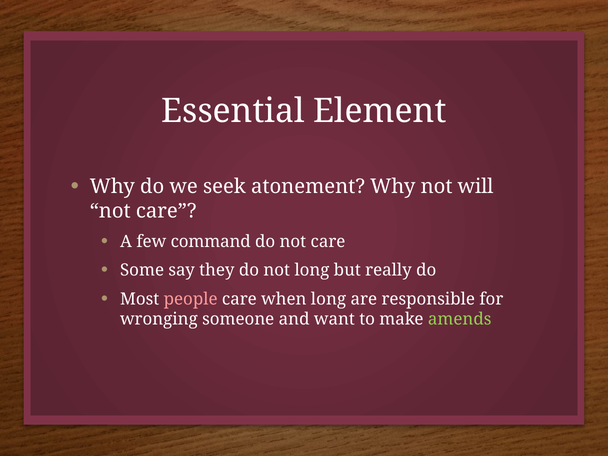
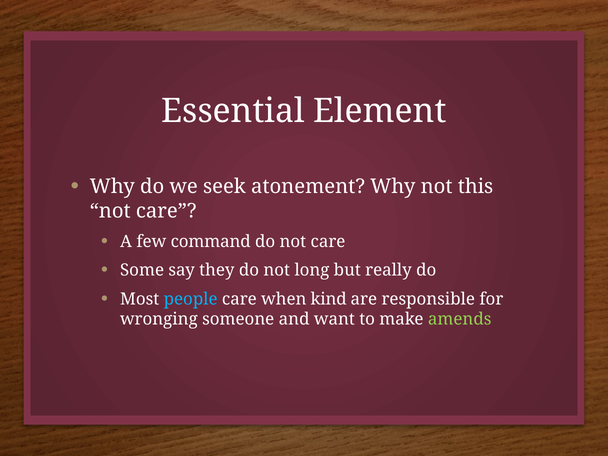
will: will -> this
people colour: pink -> light blue
when long: long -> kind
